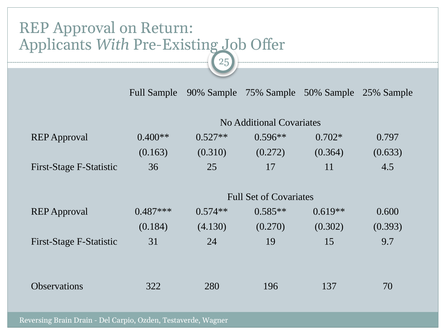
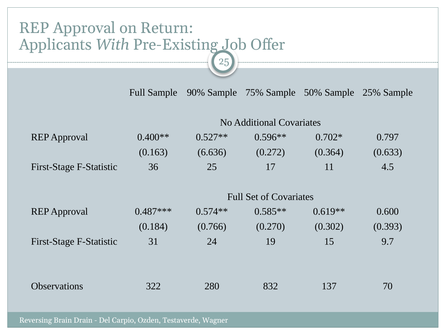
0.310: 0.310 -> 6.636
4.130: 4.130 -> 0.766
196: 196 -> 832
